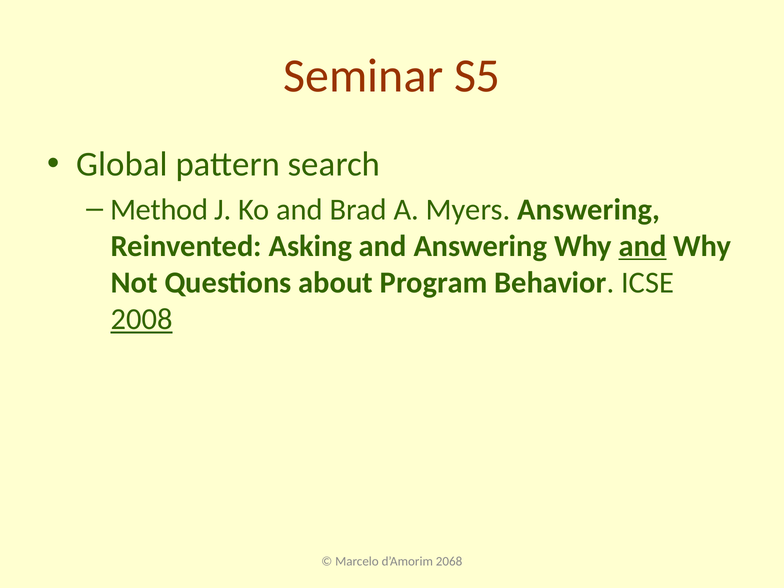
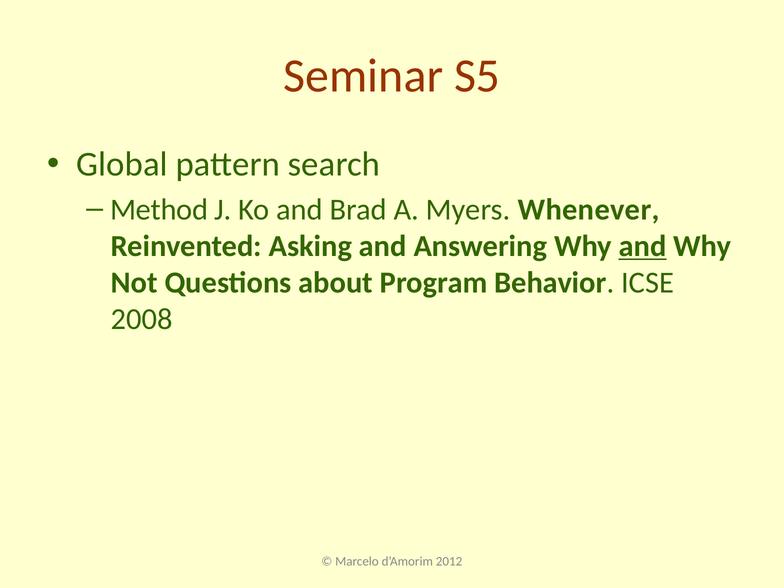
Myers Answering: Answering -> Whenever
2008 underline: present -> none
2068: 2068 -> 2012
